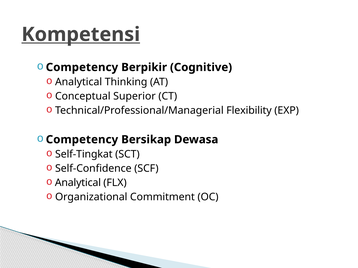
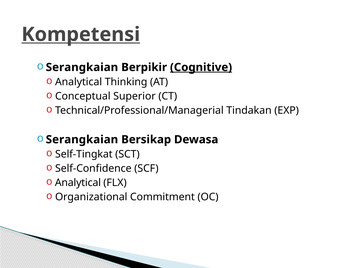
Competency at (82, 67): Competency -> Serangkaian
Cognitive underline: none -> present
Flexibility: Flexibility -> Tindakan
Competency at (82, 140): Competency -> Serangkaian
